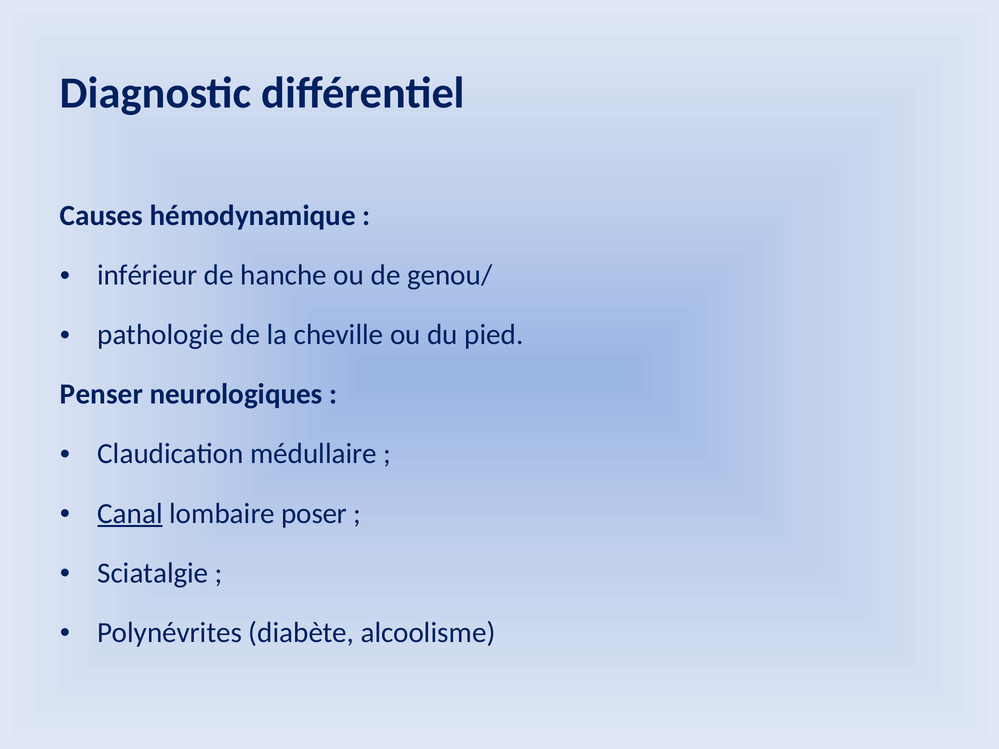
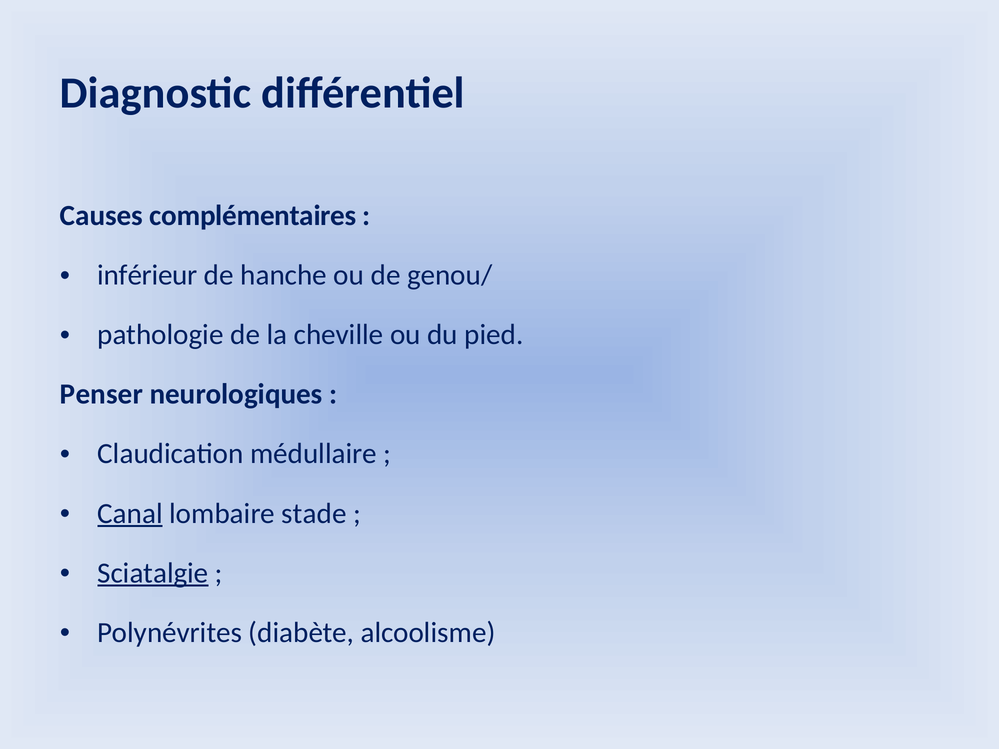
hémodynamique: hémodynamique -> complémentaires
poser: poser -> stade
Sciatalgie underline: none -> present
